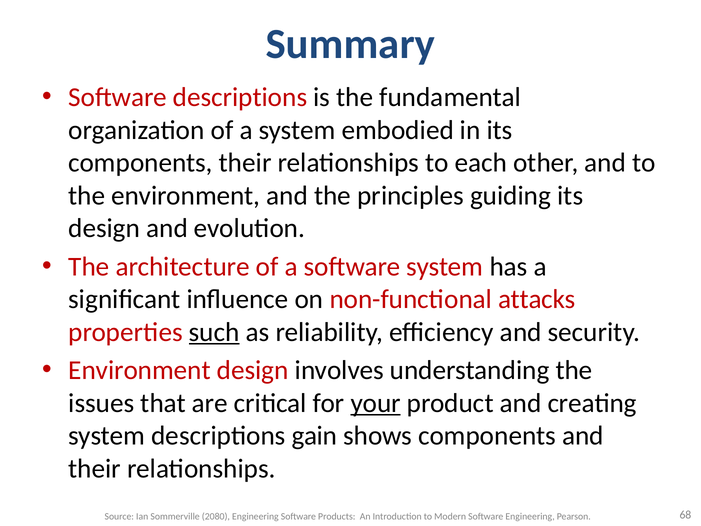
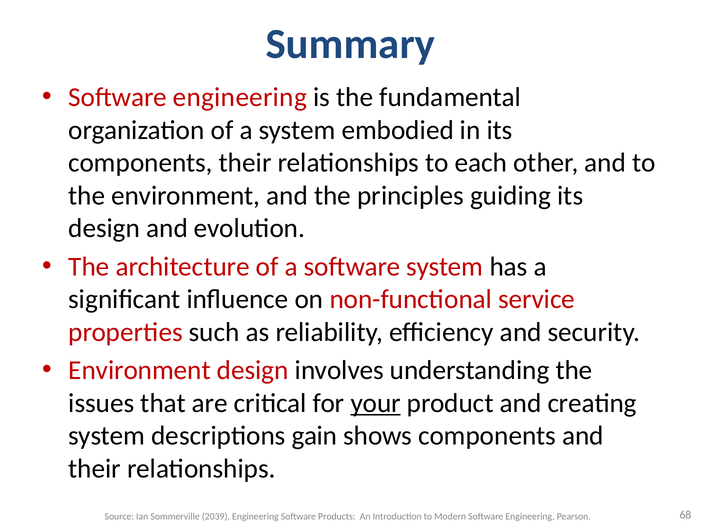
descriptions at (240, 97): descriptions -> engineering
attacks: attacks -> service
such underline: present -> none
2080: 2080 -> 2039
